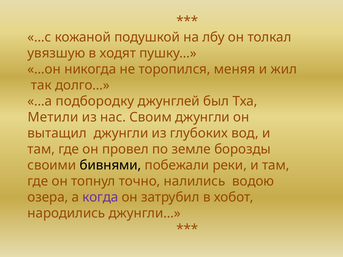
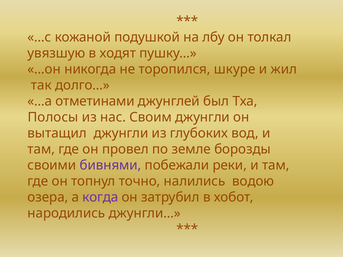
меняя: меняя -> шкуре
подбородку: подбородку -> отметинами
Метили: Метили -> Полосы
бивнями colour: black -> purple
